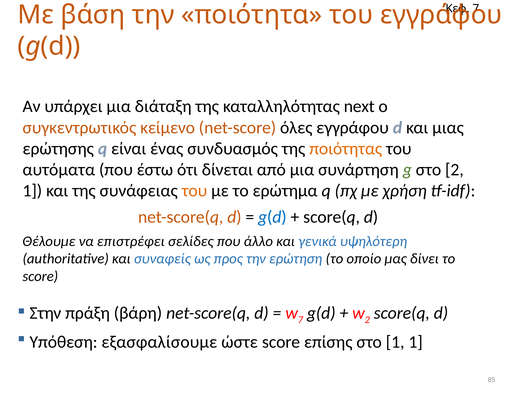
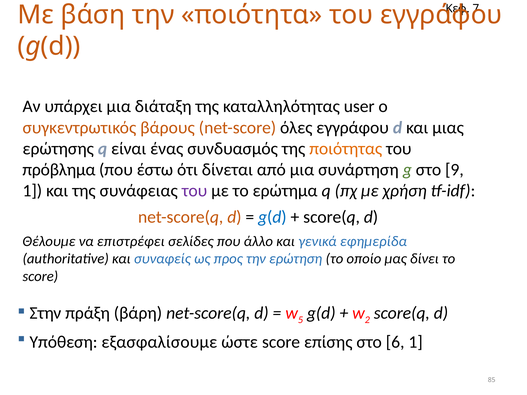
next: next -> user
κείμενο: κείμενο -> βάρους
αυτόματα: αυτόματα -> πρόβλημα
στο 2: 2 -> 9
του at (194, 191) colour: orange -> purple
υψηλότερη: υψηλότερη -> εφημερίδα
7 at (300, 320): 7 -> 5
στο 1: 1 -> 6
